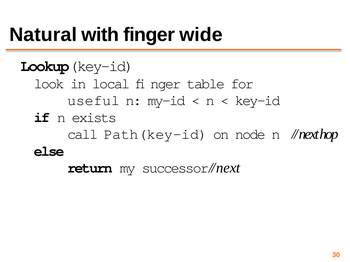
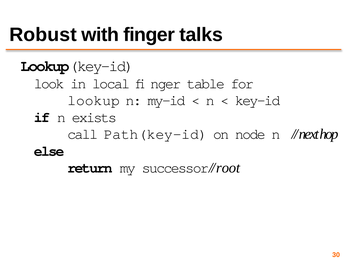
Natural: Natural -> Robust
wide: wide -> talks
useful: useful -> lookup
next at (228, 168): next -> root
